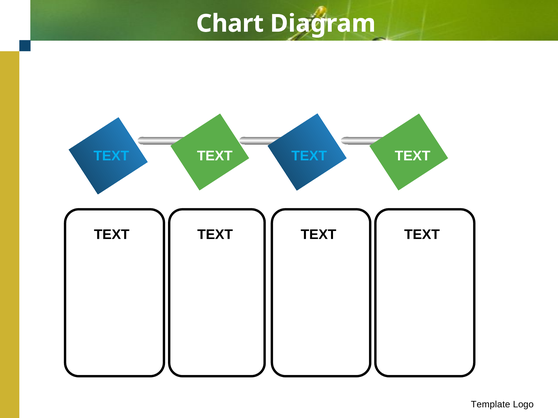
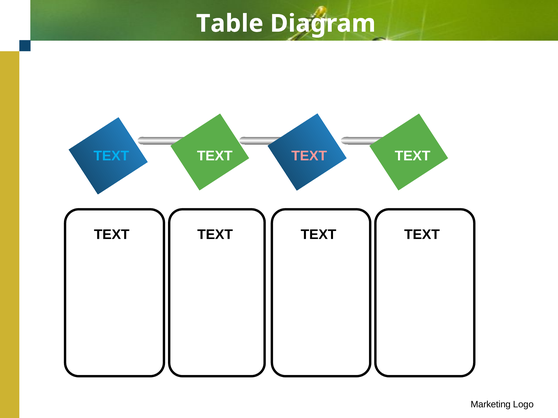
Chart: Chart -> Table
TEXT at (309, 156) colour: light blue -> pink
Template: Template -> Marketing
